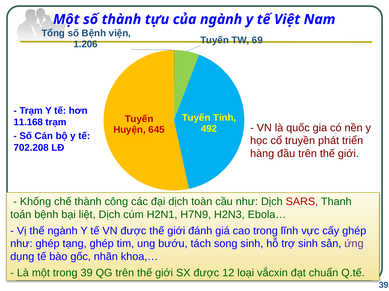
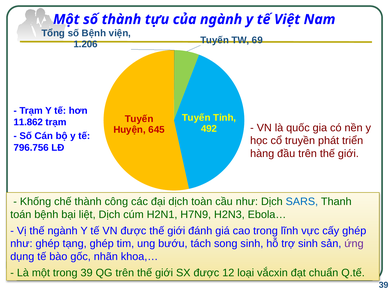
11.168: 11.168 -> 11.862
702.208: 702.208 -> 796.756
SARS colour: red -> blue
